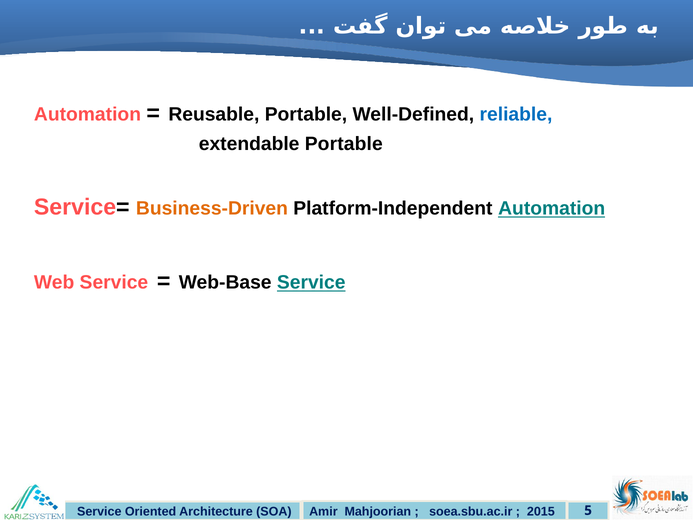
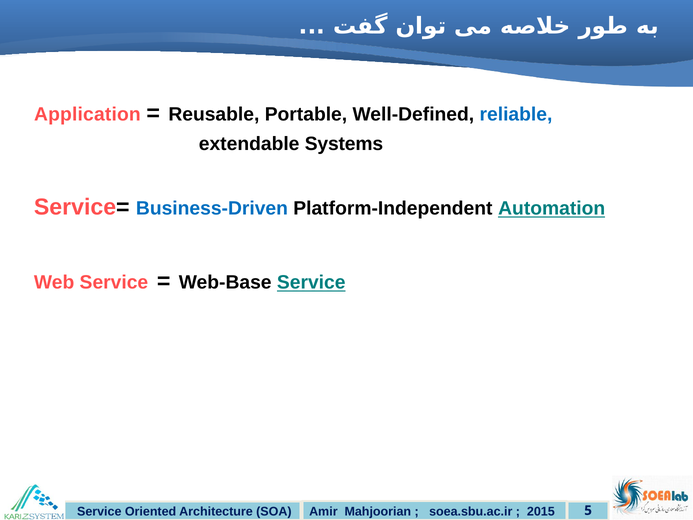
Automation at (88, 115): Automation -> Application
extendable Portable: Portable -> Systems
Business-Driven colour: orange -> blue
